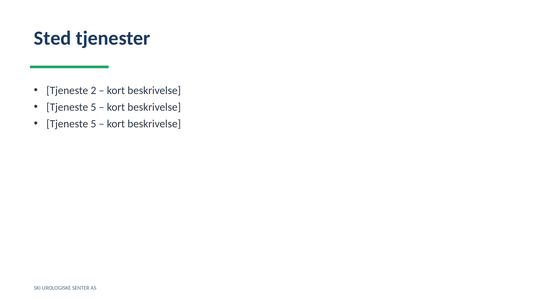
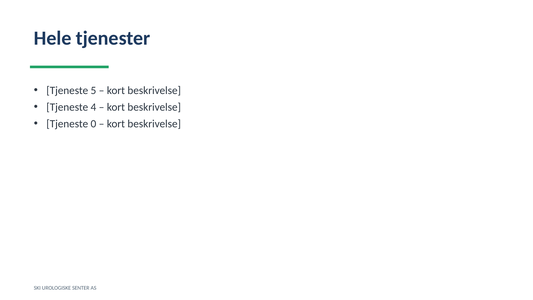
Sted: Sted -> Hele
2: 2 -> 5
5 at (93, 107): 5 -> 4
5 at (93, 124): 5 -> 0
